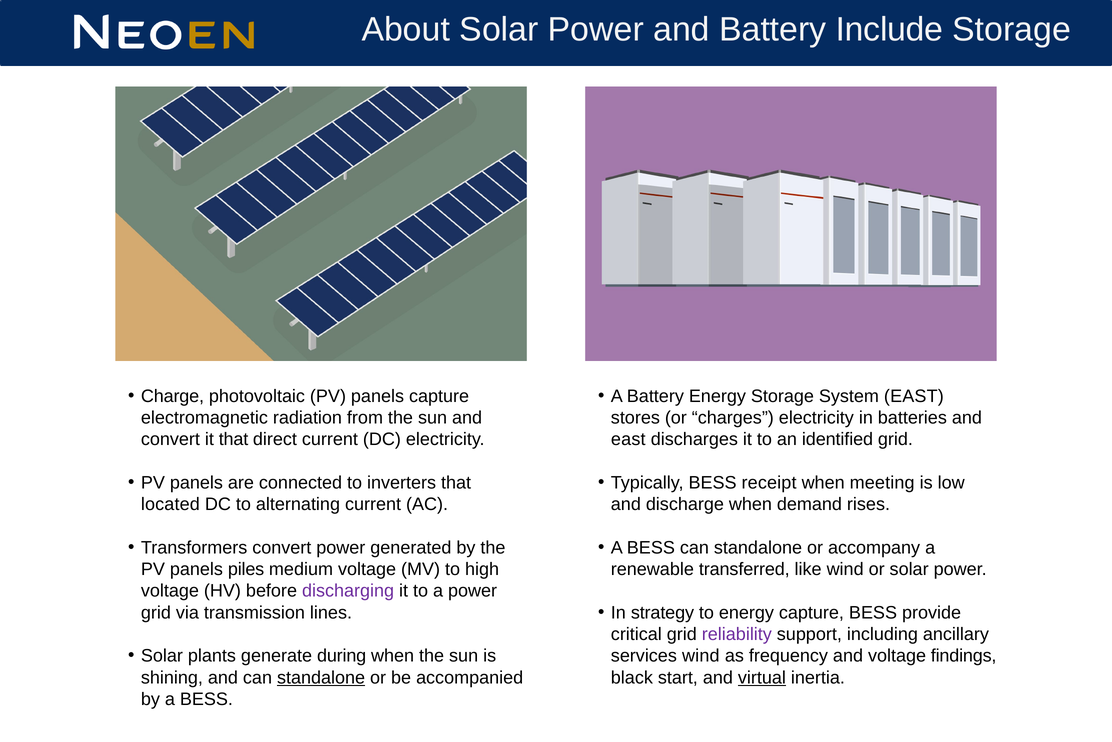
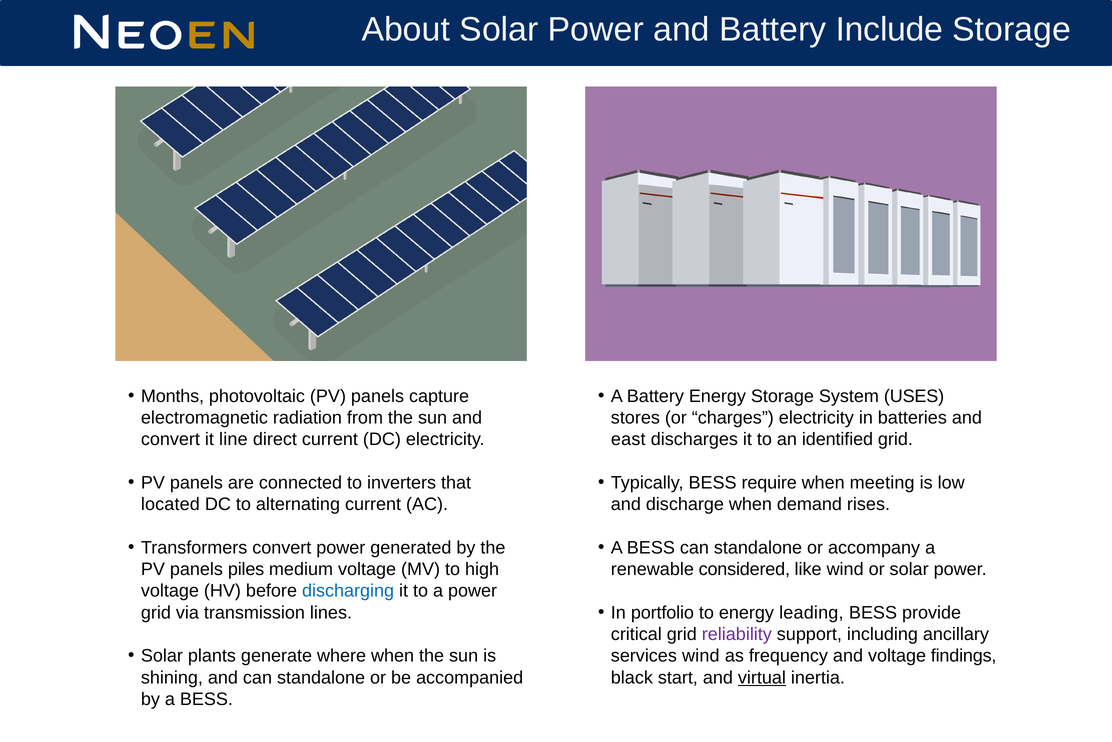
Charge: Charge -> Months
System EAST: EAST -> USES
it that: that -> line
receipt: receipt -> require
transferred: transferred -> considered
discharging colour: purple -> blue
strategy: strategy -> portfolio
energy capture: capture -> leading
during: during -> where
standalone at (321, 677) underline: present -> none
